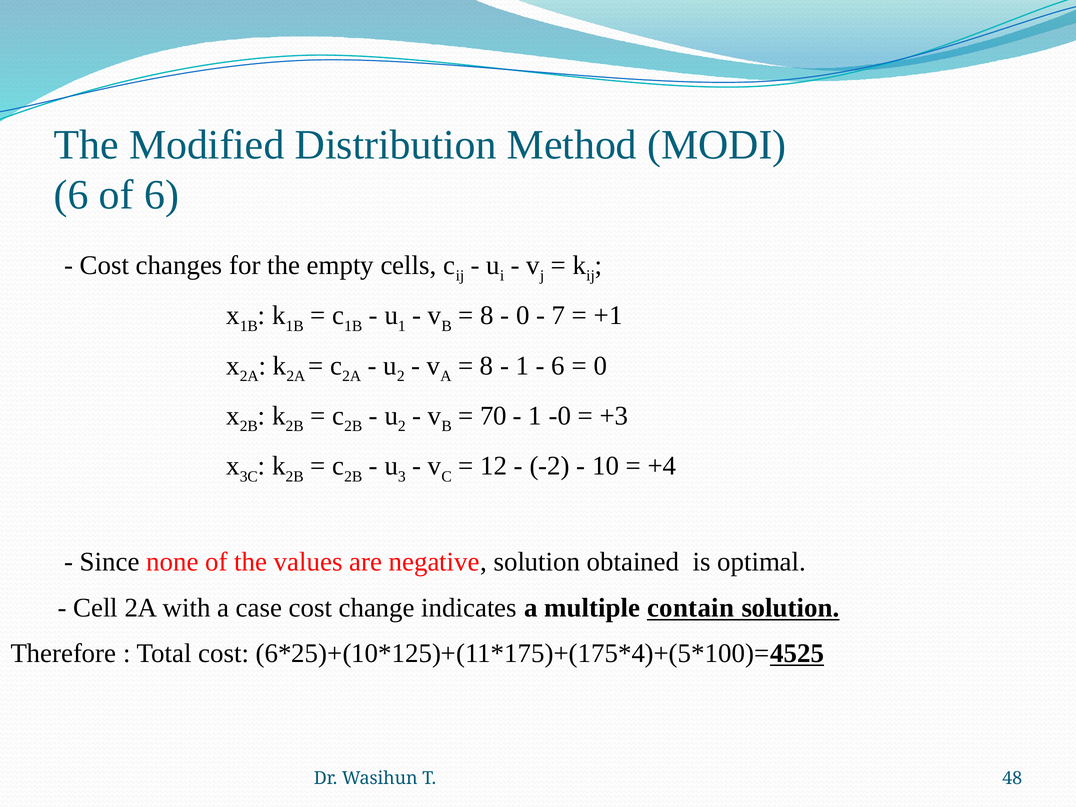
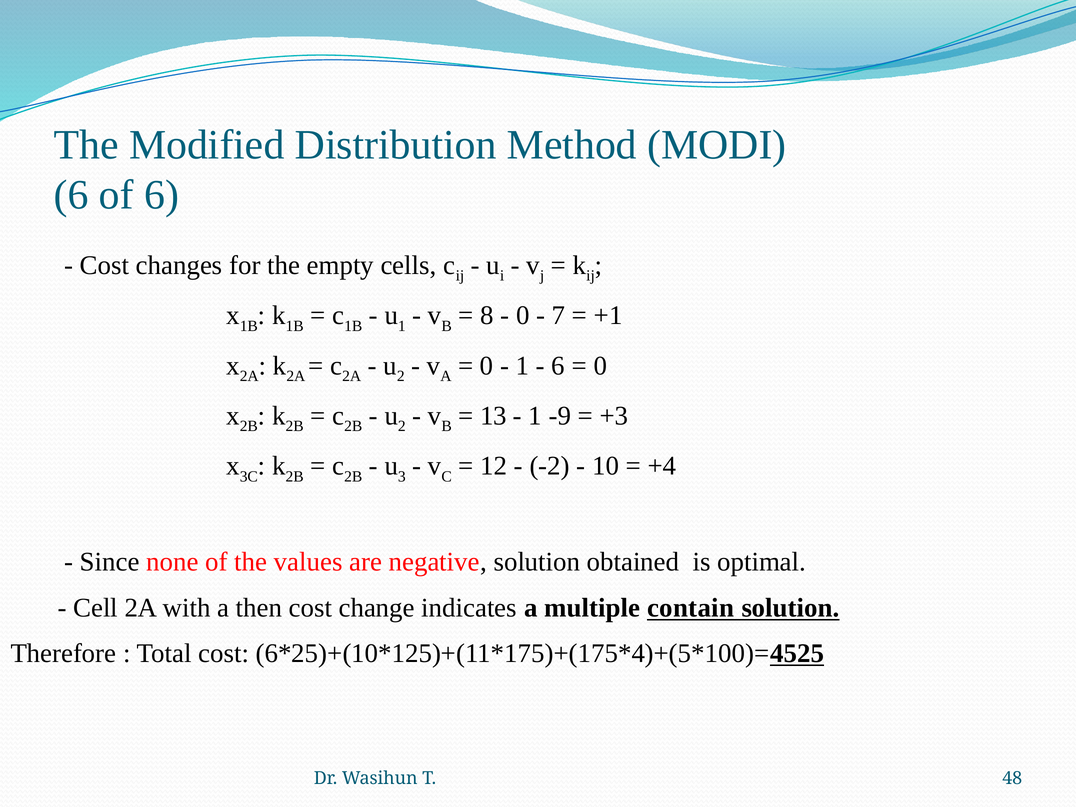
8 at (487, 366): 8 -> 0
70: 70 -> 13
-0: -0 -> -9
case: case -> then
